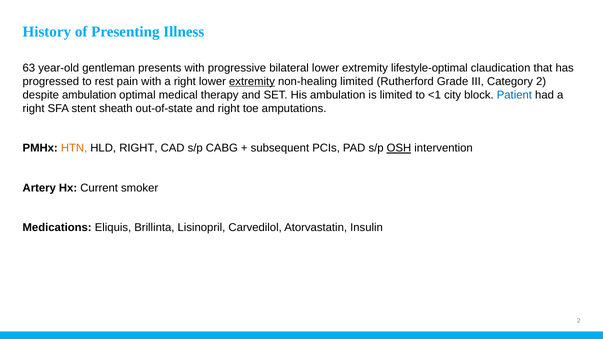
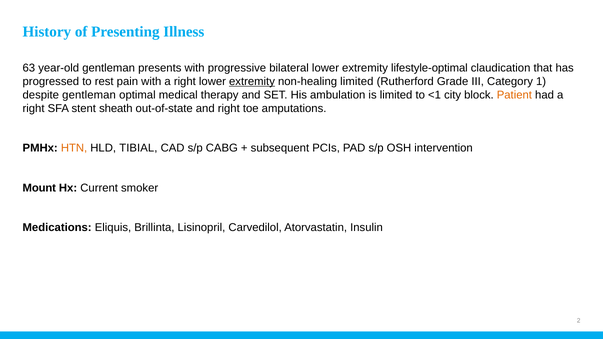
Category 2: 2 -> 1
despite ambulation: ambulation -> gentleman
Patient colour: blue -> orange
HLD RIGHT: RIGHT -> TIBIAL
OSH underline: present -> none
Artery: Artery -> Mount
